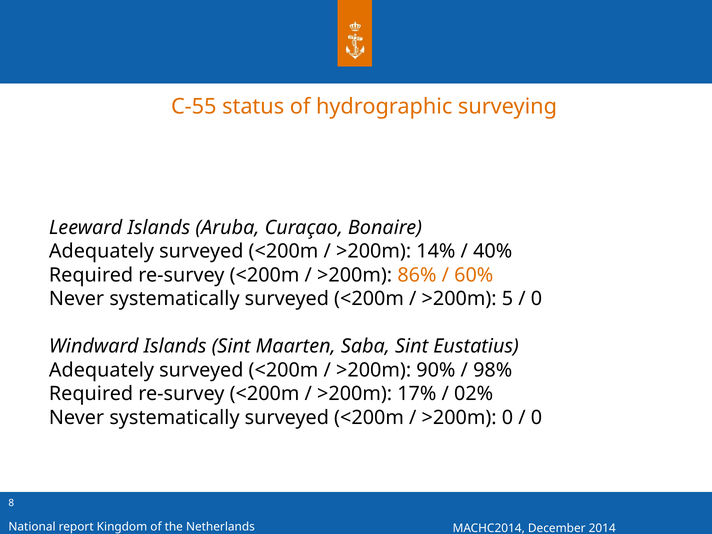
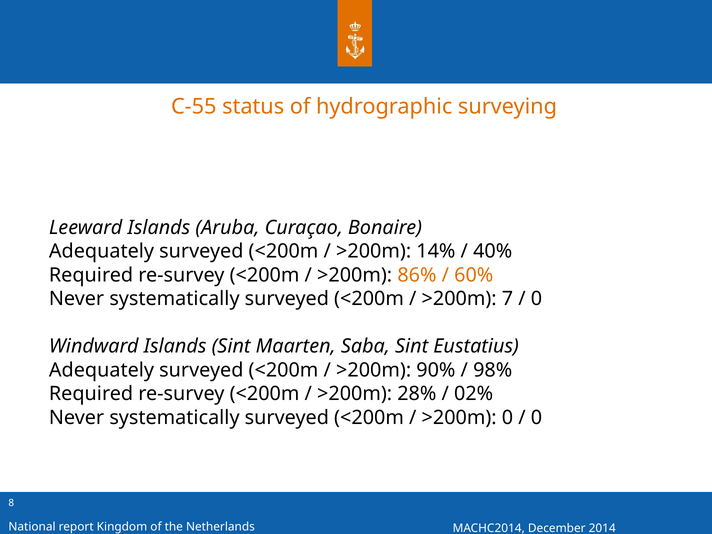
5: 5 -> 7
17%: 17% -> 28%
